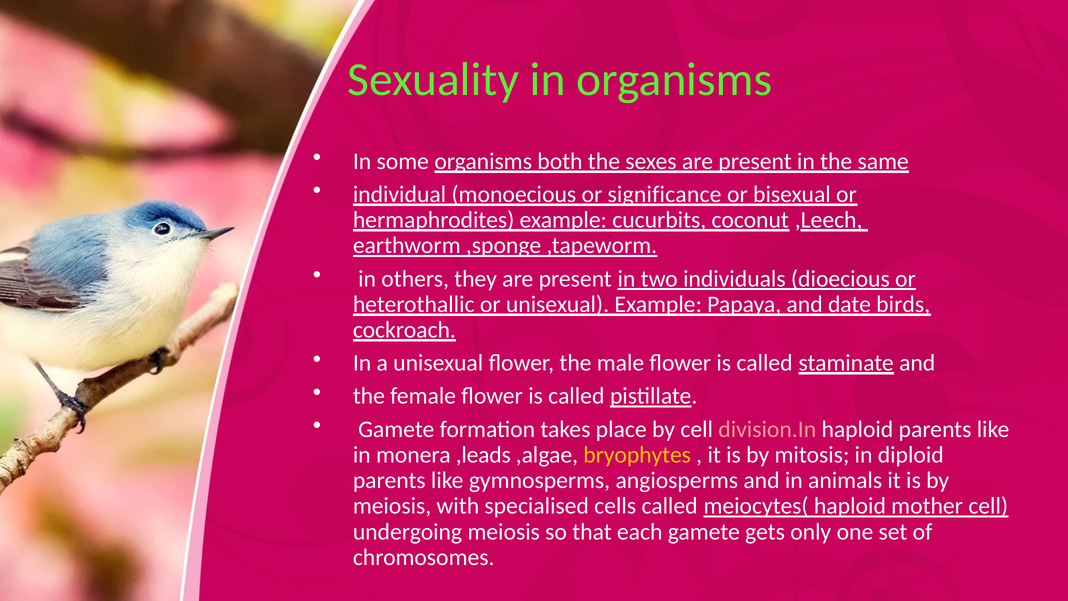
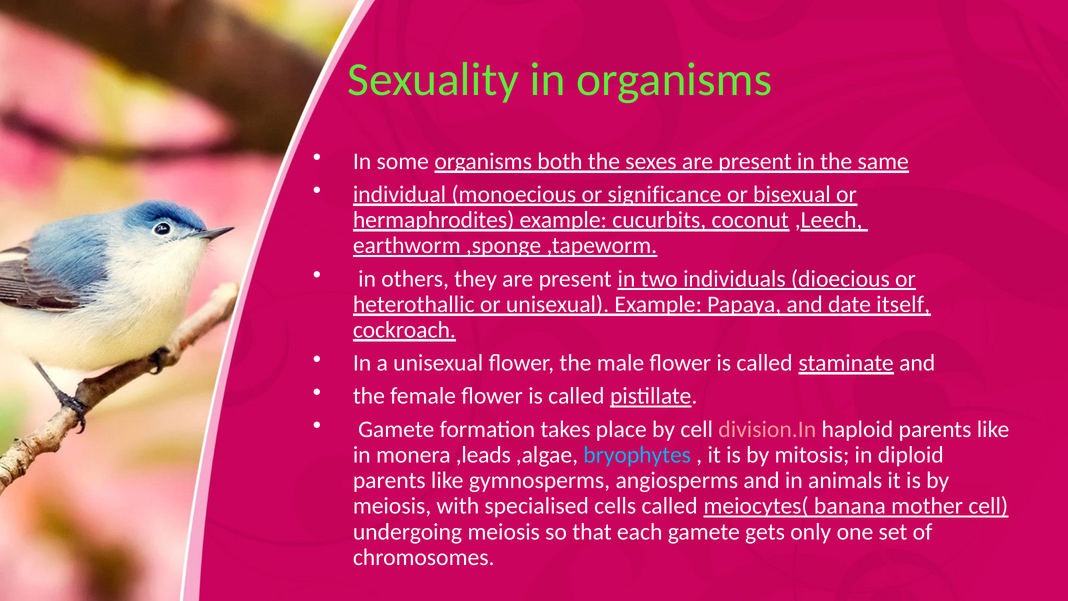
birds: birds -> itself
bryophytes colour: yellow -> light blue
meiocytes( haploid: haploid -> banana
